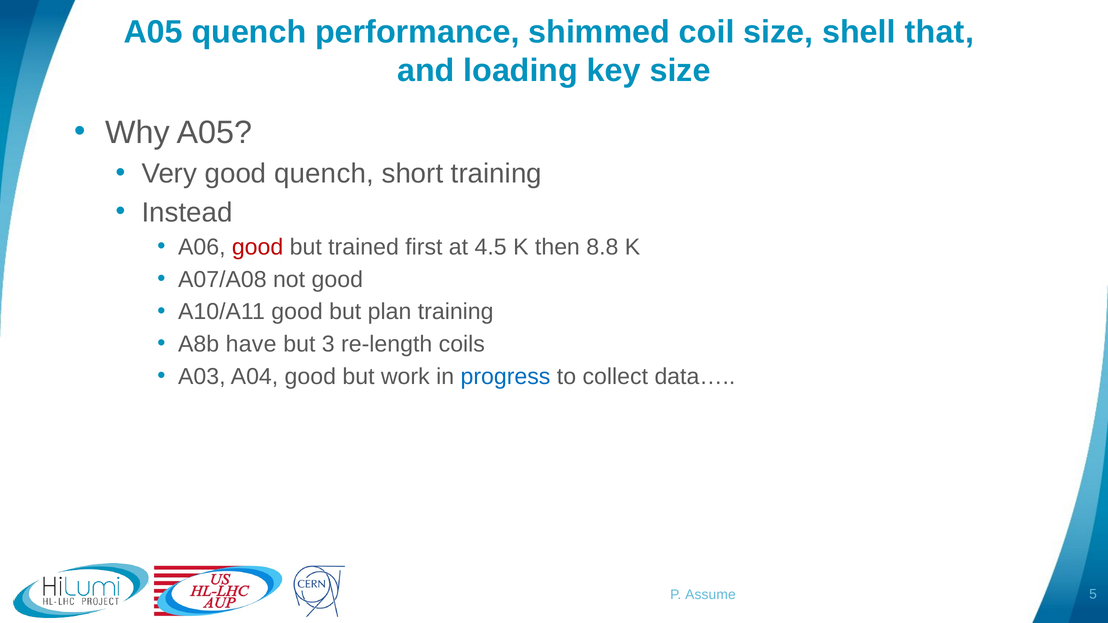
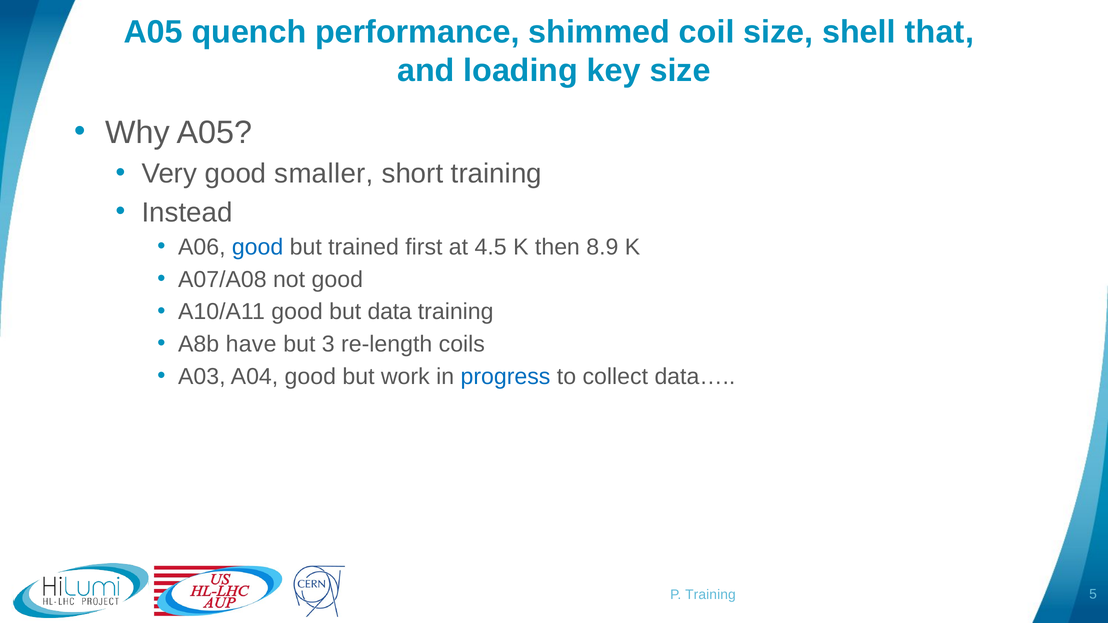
good quench: quench -> smaller
good at (258, 247) colour: red -> blue
8.8: 8.8 -> 8.9
plan: plan -> data
P Assume: Assume -> Training
